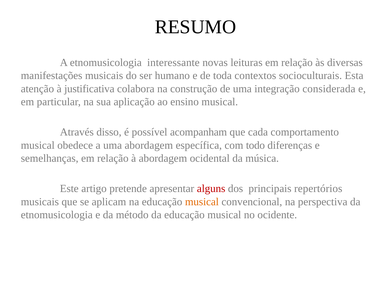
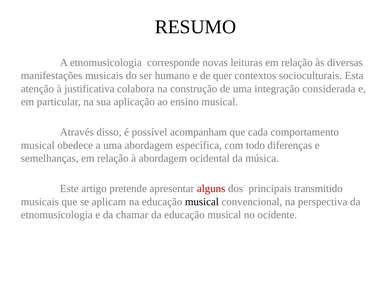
interessante: interessante -> corresponde
toda: toda -> quer
repertórios: repertórios -> transmitido
musical at (202, 202) colour: orange -> black
método: método -> chamar
